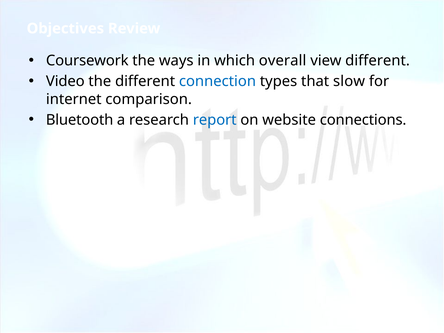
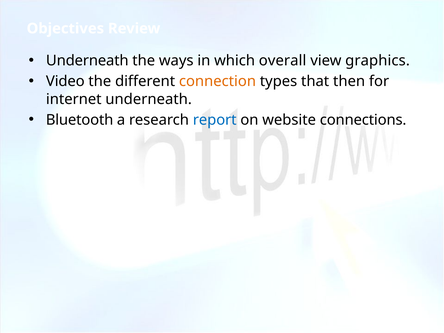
Coursework at (87, 61): Coursework -> Underneath
view different: different -> graphics
connection colour: blue -> orange
slow: slow -> then
internet comparison: comparison -> underneath
